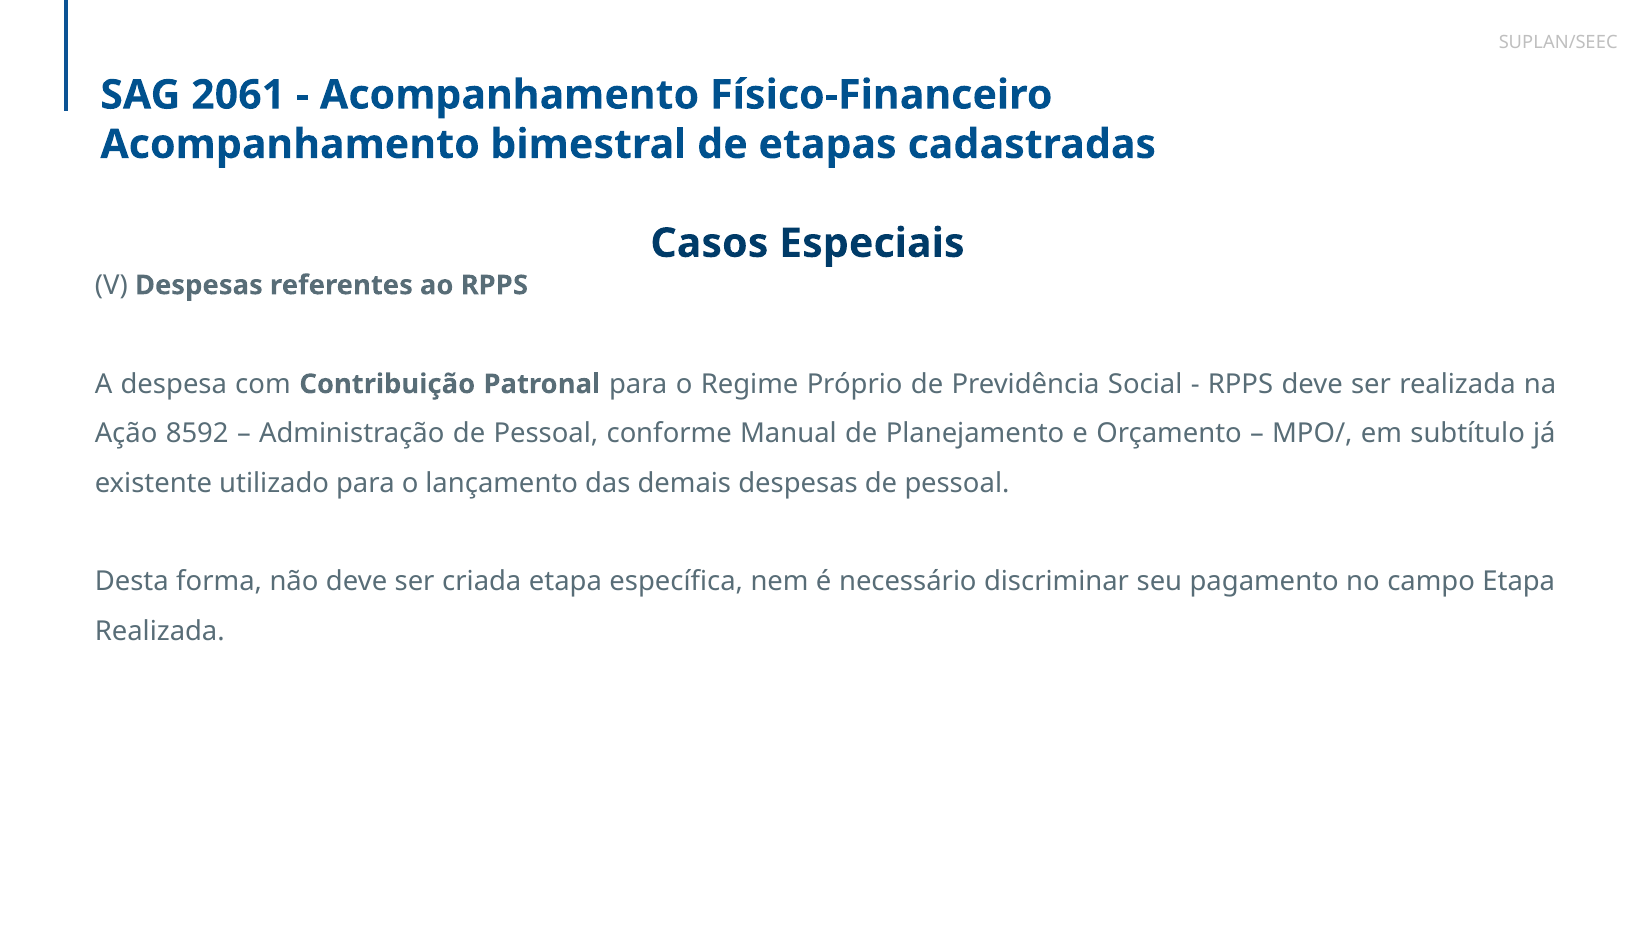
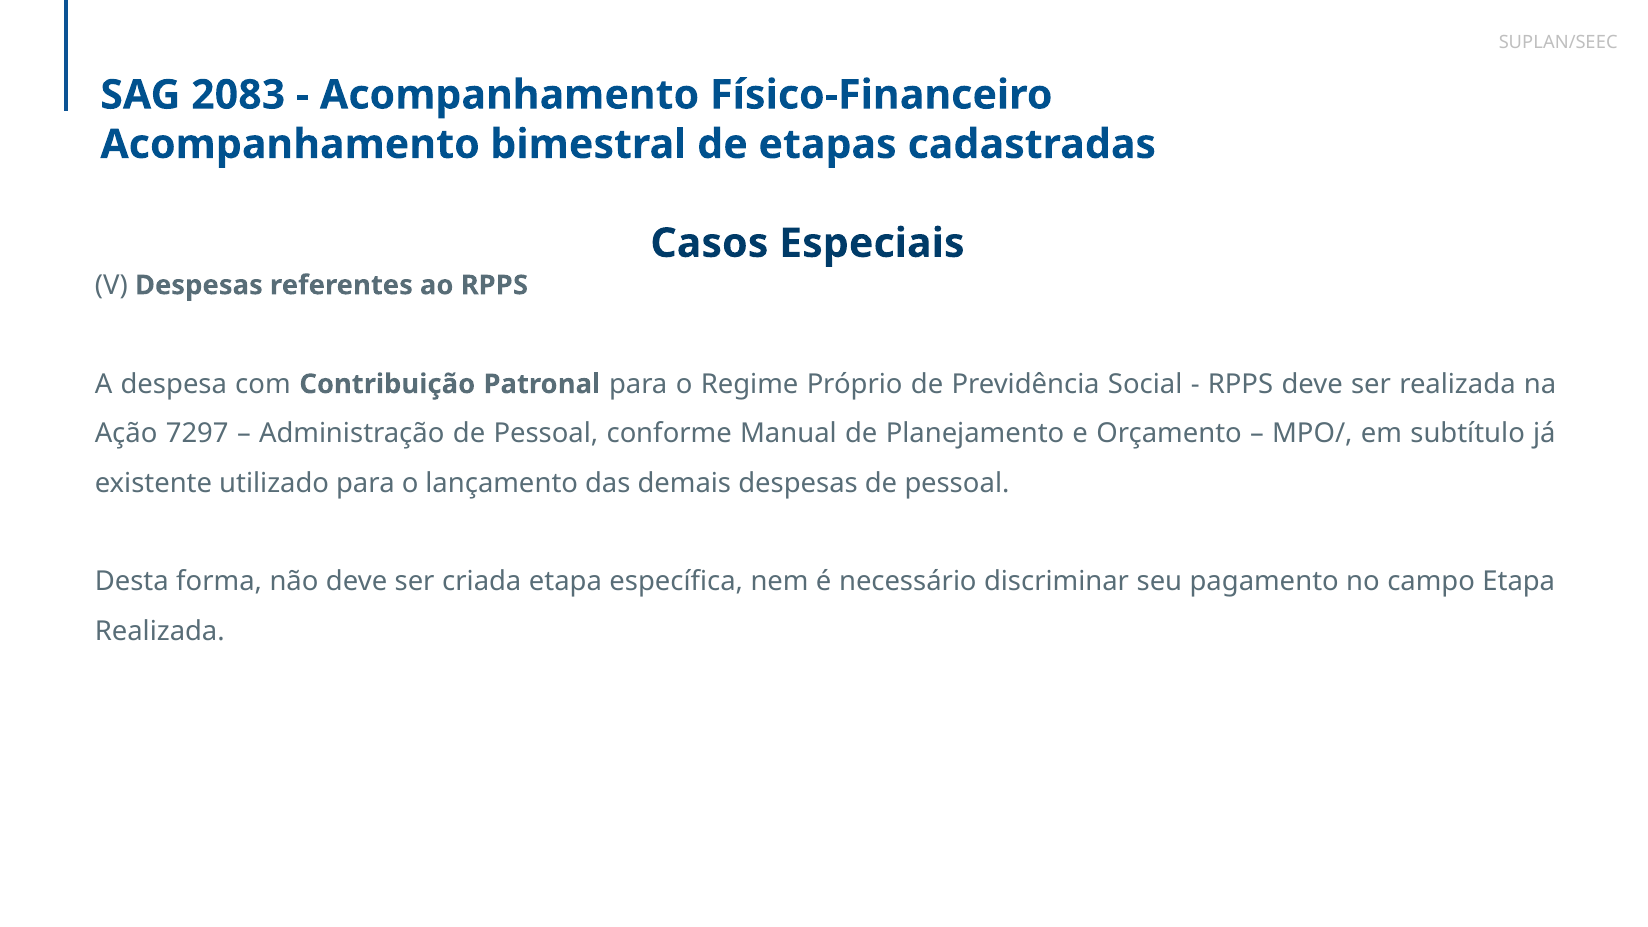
2061: 2061 -> 2083
8592: 8592 -> 7297
